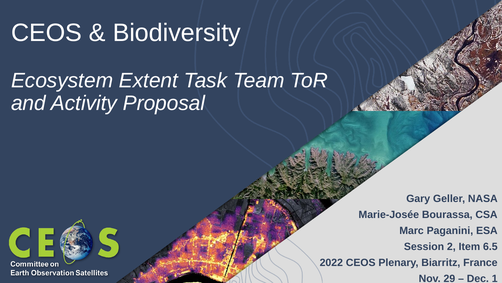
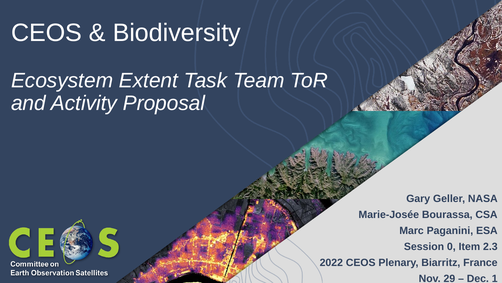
2: 2 -> 0
6.5: 6.5 -> 2.3
